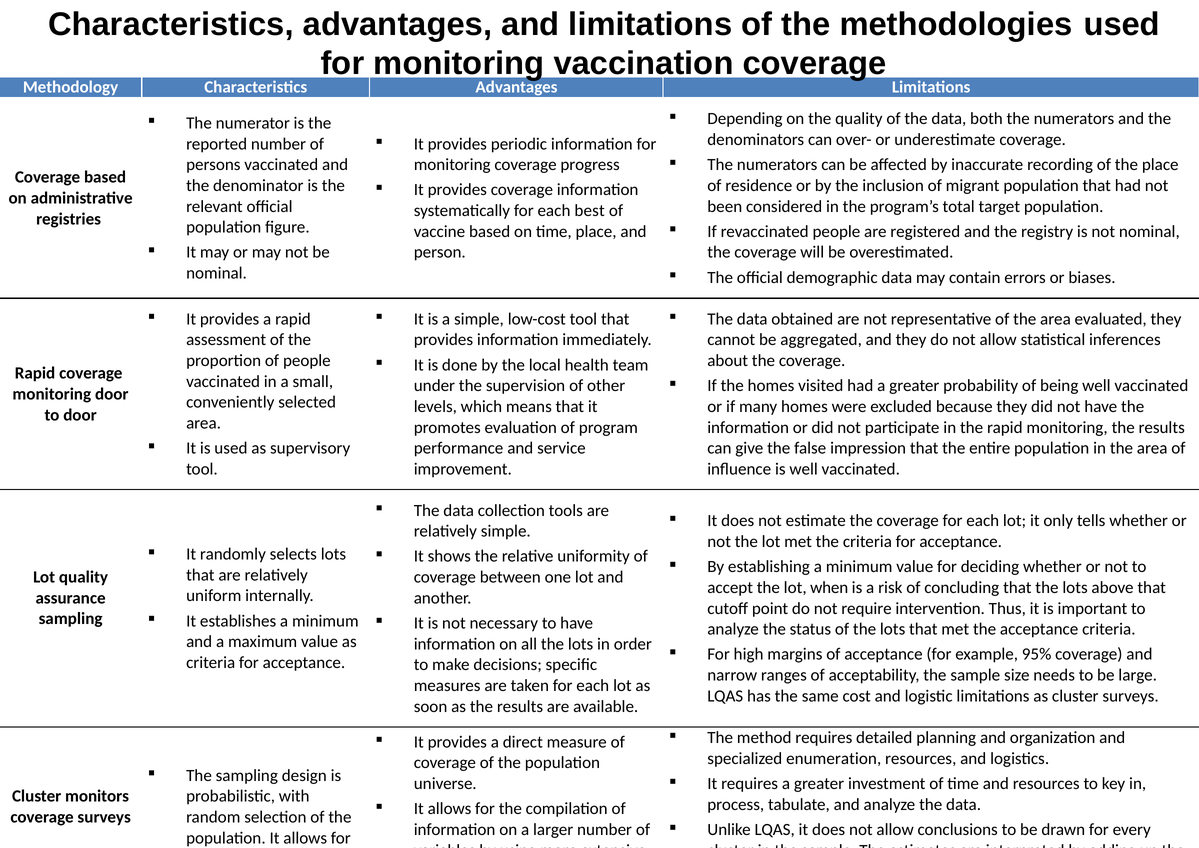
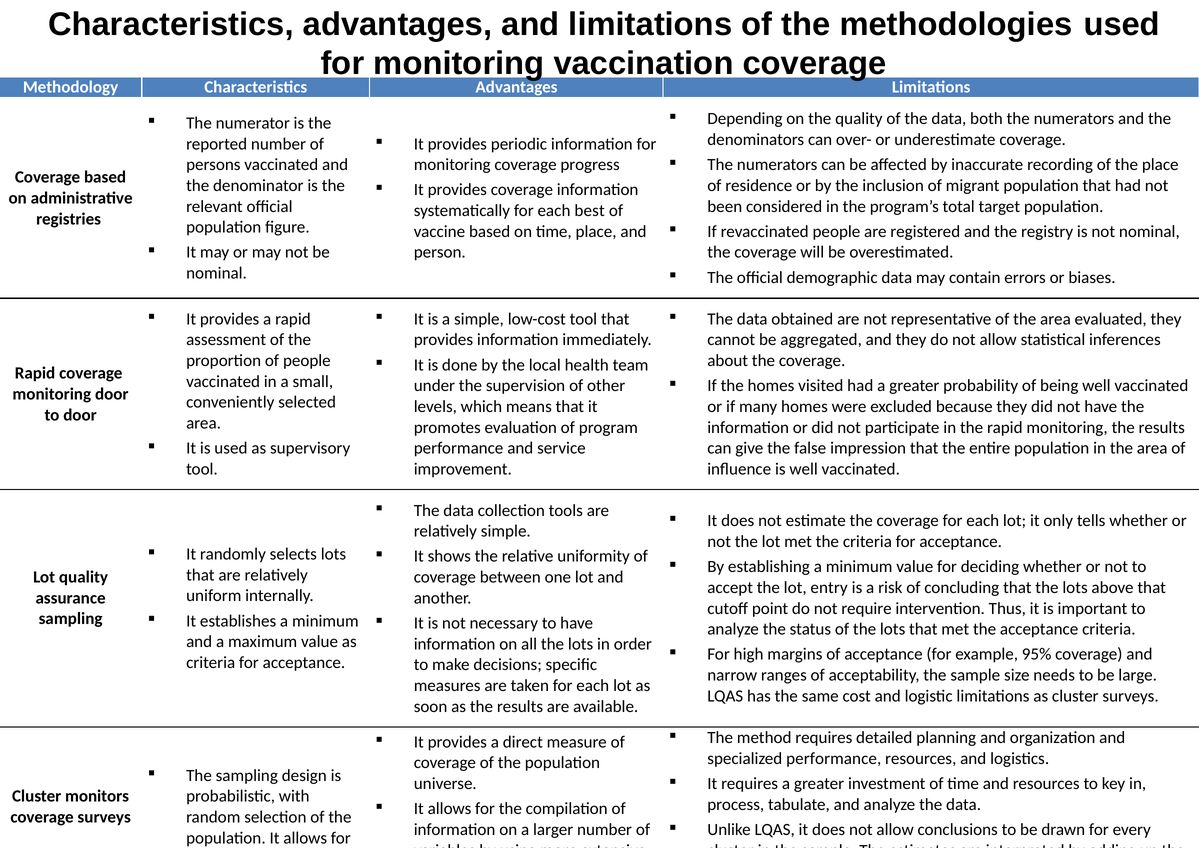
when: when -> entry
specialized enumeration: enumeration -> performance
